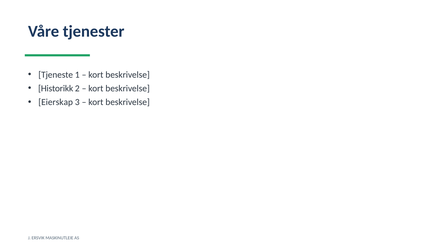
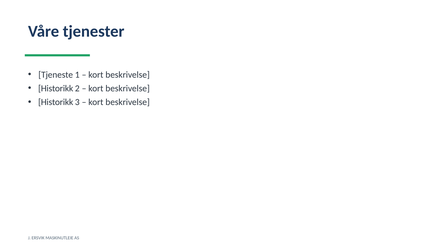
Eierskap at (56, 102): Eierskap -> Historikk
